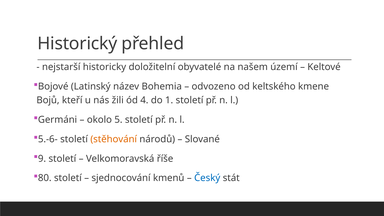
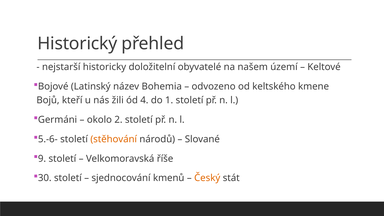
5: 5 -> 2
80: 80 -> 30
Český colour: blue -> orange
